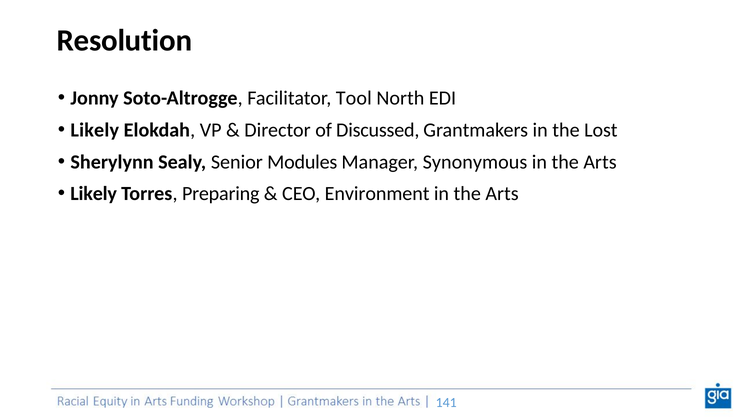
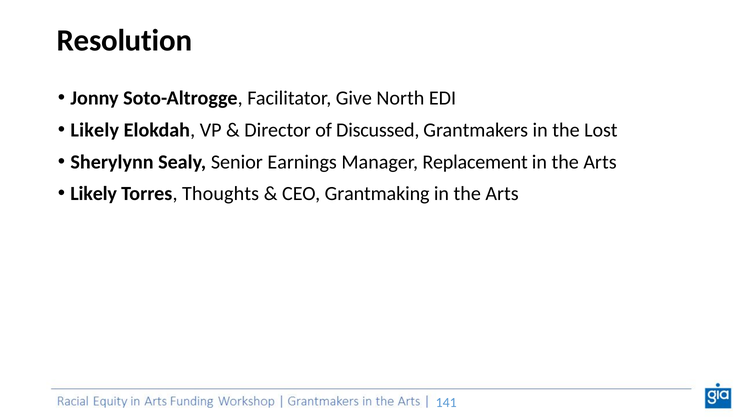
Tool: Tool -> Give
Modules: Modules -> Earnings
Synonymous: Synonymous -> Replacement
Preparing: Preparing -> Thoughts
Environment: Environment -> Grantmaking
